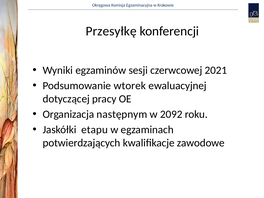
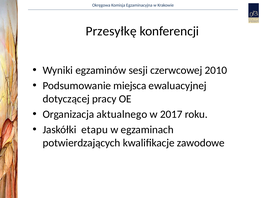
2021: 2021 -> 2010
wtorek: wtorek -> miejsca
następnym: następnym -> aktualnego
2092: 2092 -> 2017
